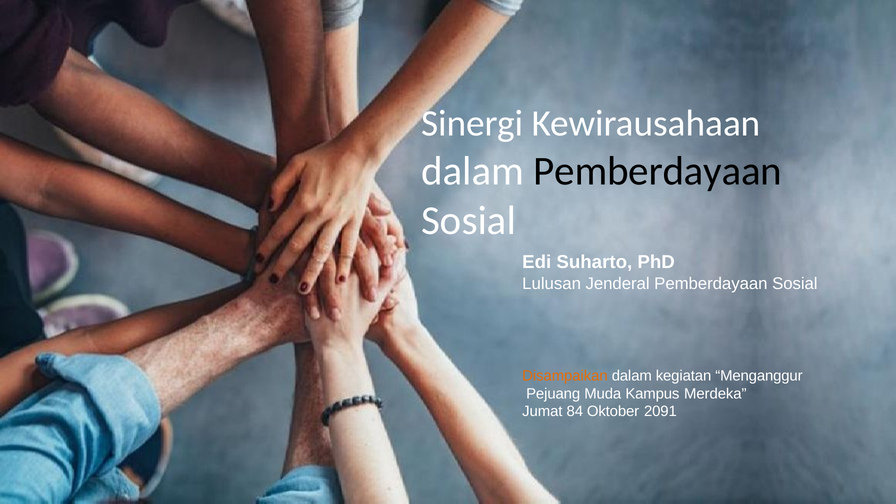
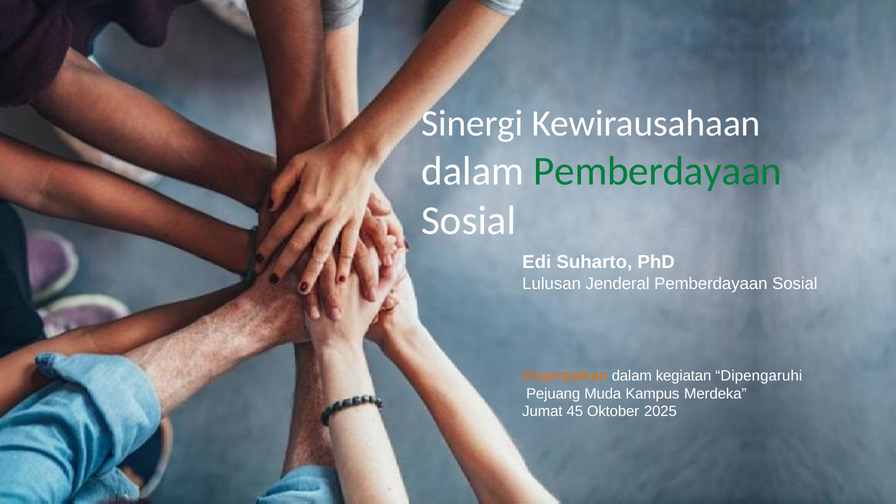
Pemberdayaan at (658, 171) colour: black -> green
Menganggur: Menganggur -> Dipengaruhi
84: 84 -> 45
2091: 2091 -> 2025
